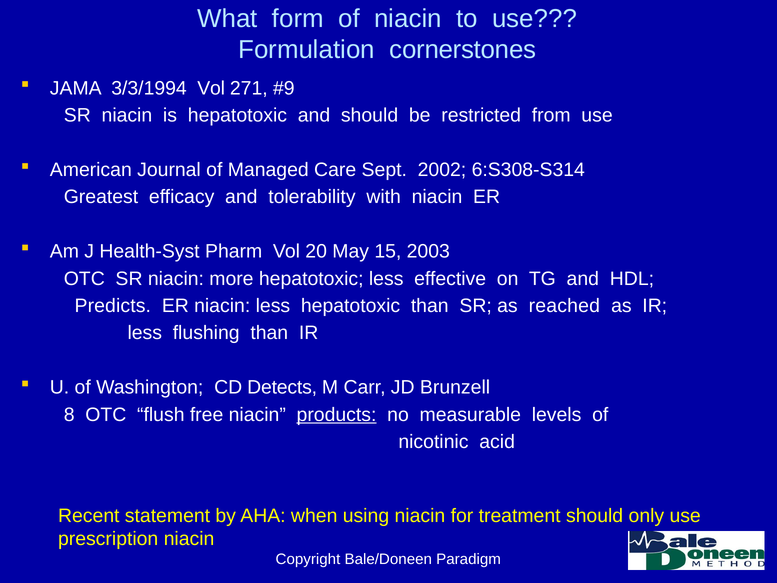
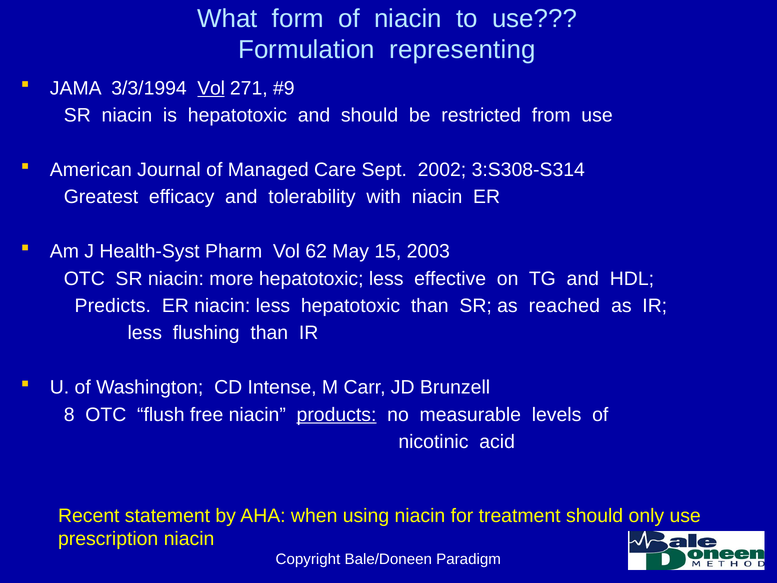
cornerstones: cornerstones -> representing
Vol at (211, 88) underline: none -> present
6:S308-S314: 6:S308-S314 -> 3:S308-S314
20: 20 -> 62
Detects: Detects -> Intense
